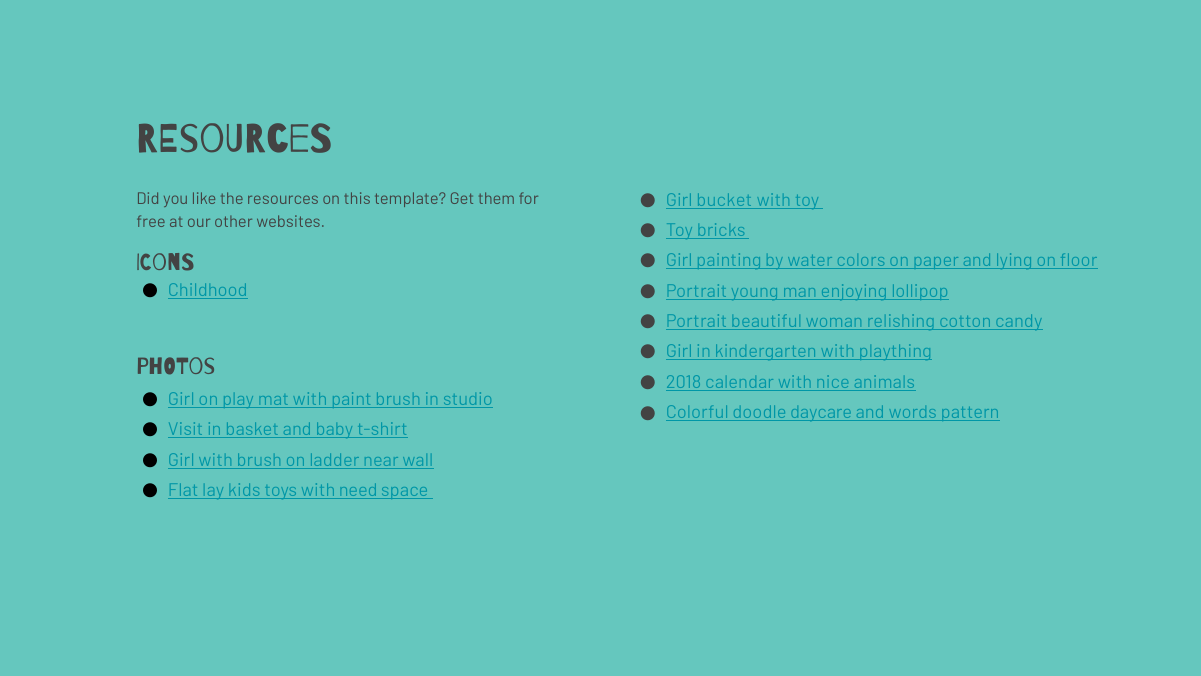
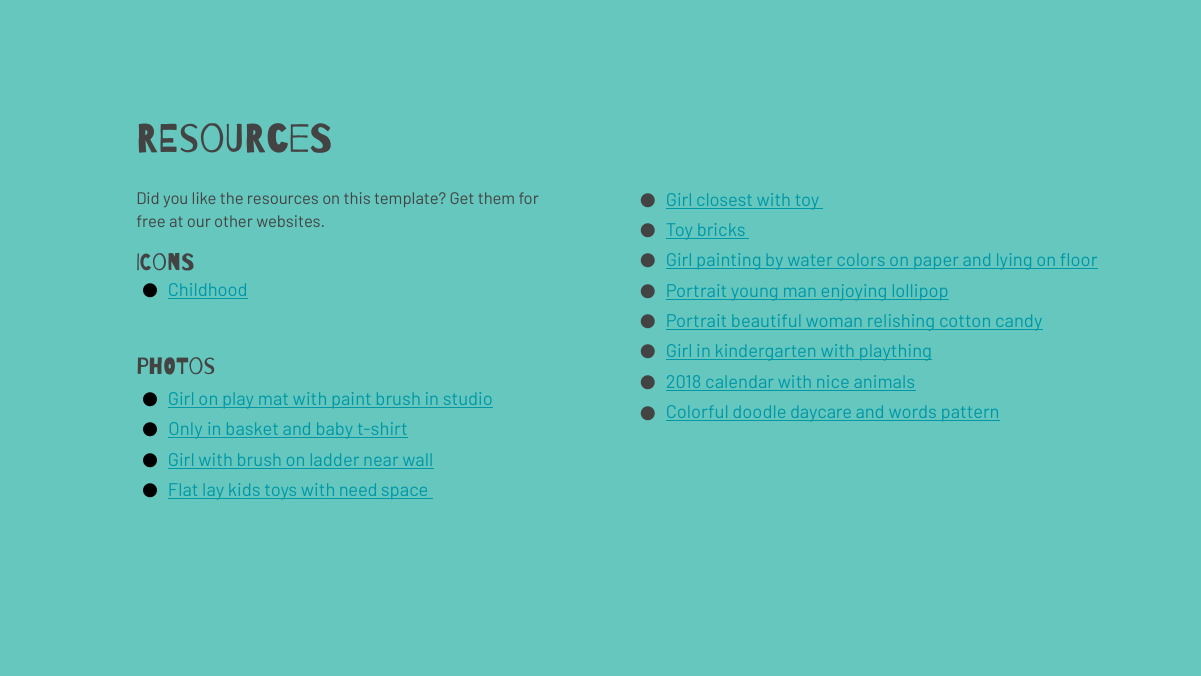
bucket: bucket -> closest
Visit: Visit -> Only
